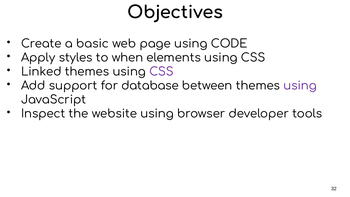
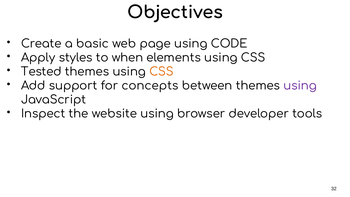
Linked: Linked -> Tested
CSS at (161, 72) colour: purple -> orange
database: database -> concepts
